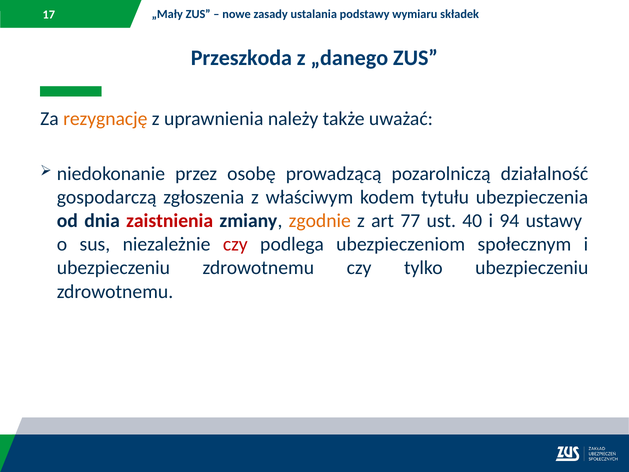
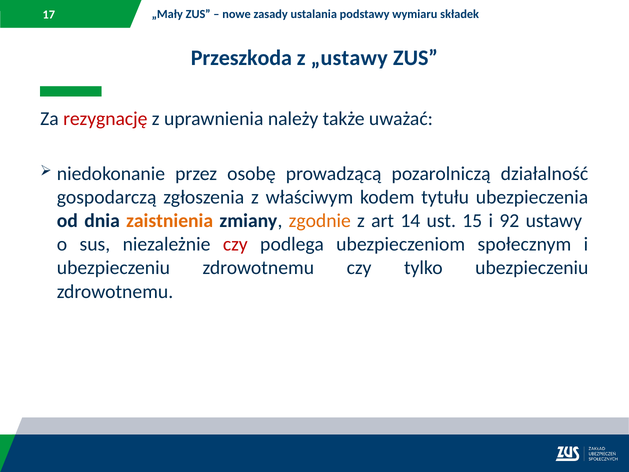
„danego: „danego -> „ustawy
rezygnację colour: orange -> red
zaistnienia colour: red -> orange
77: 77 -> 14
40: 40 -> 15
94: 94 -> 92
